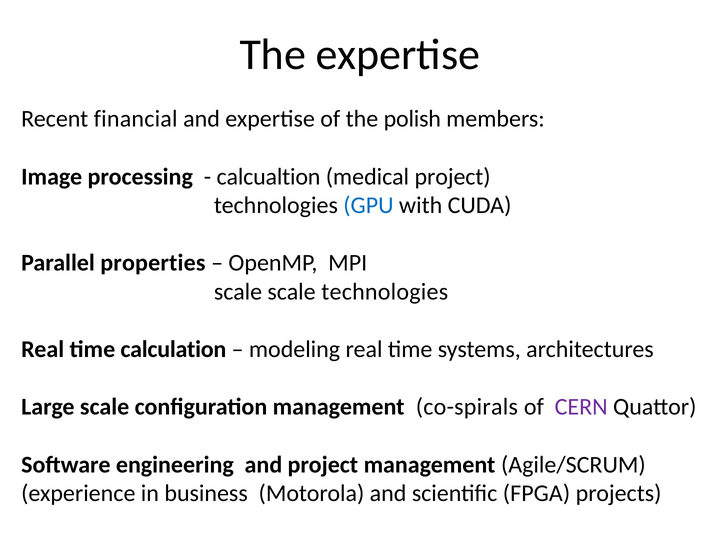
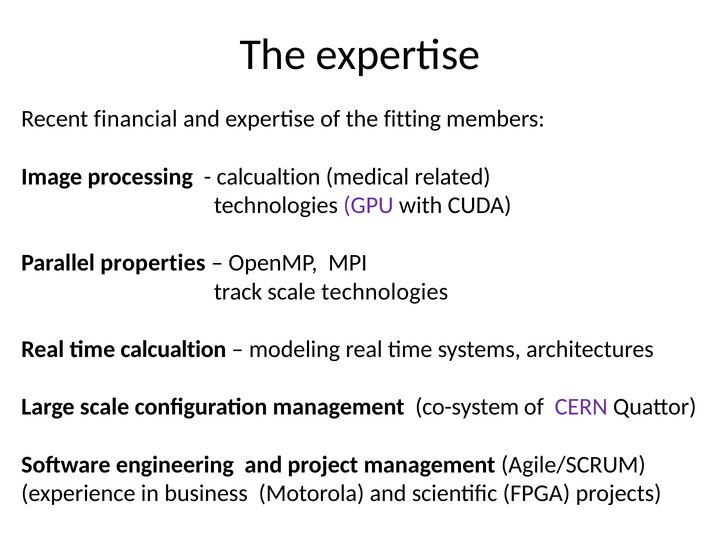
polish: polish -> fitting
medical project: project -> related
GPU colour: blue -> purple
scale at (238, 292): scale -> track
time calculation: calculation -> calcualtion
co-spirals: co-spirals -> co-system
